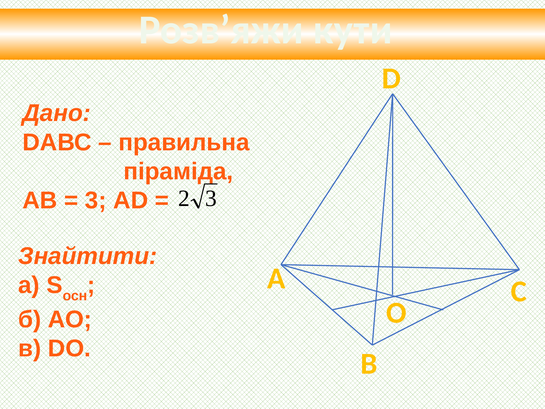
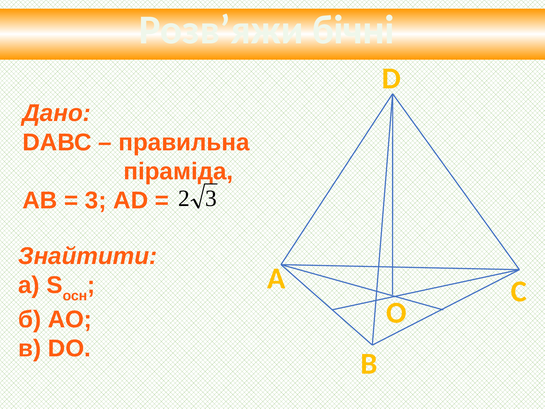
кути: кути -> бічні
